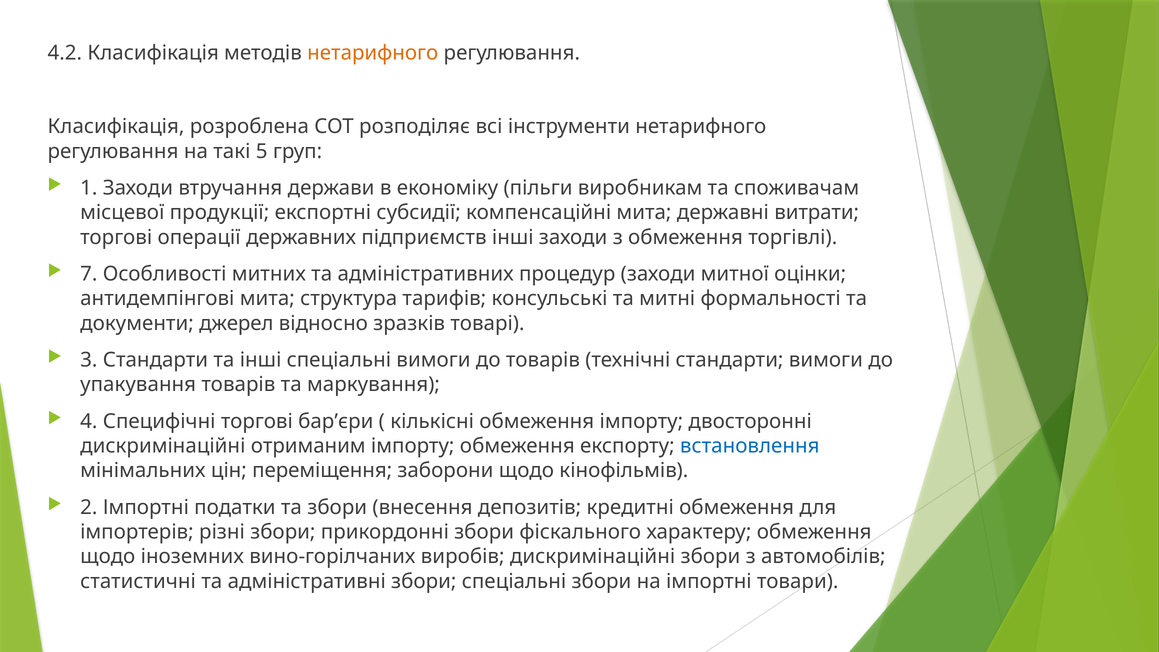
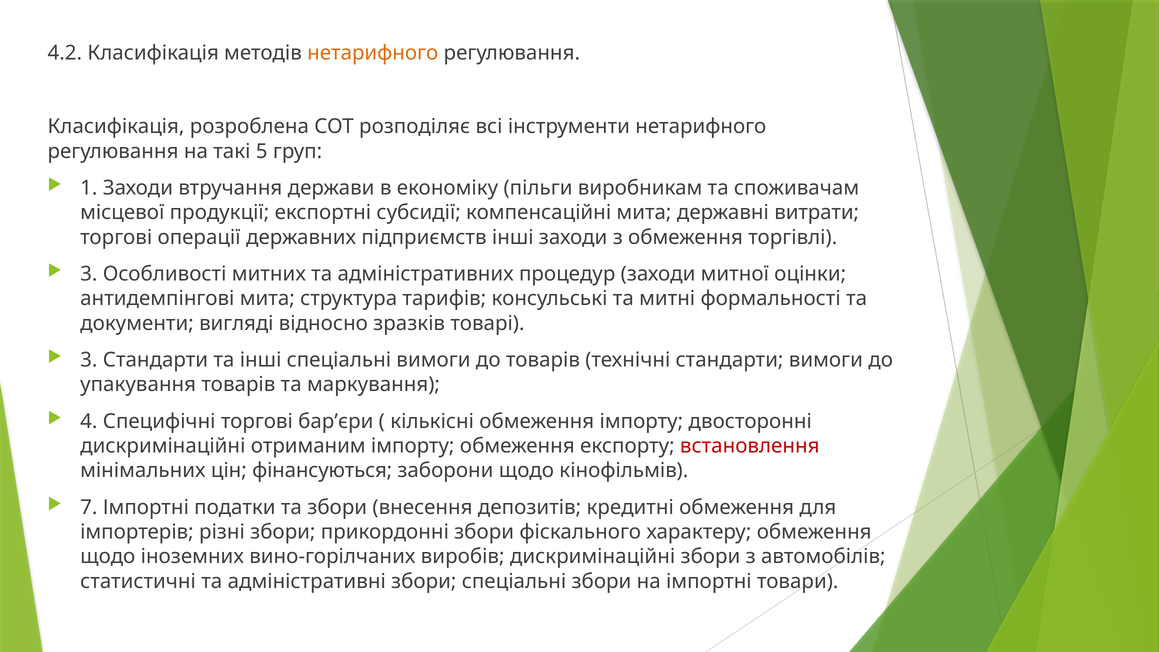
7 at (89, 274): 7 -> 3
джерел: джерел -> вигляді
встановлення colour: blue -> red
переміщення: переміщення -> фінансуються
2: 2 -> 7
